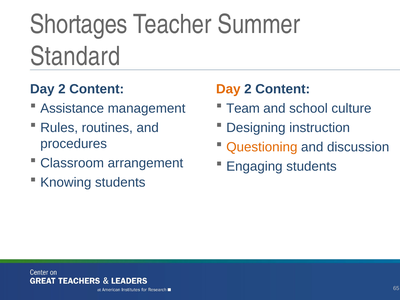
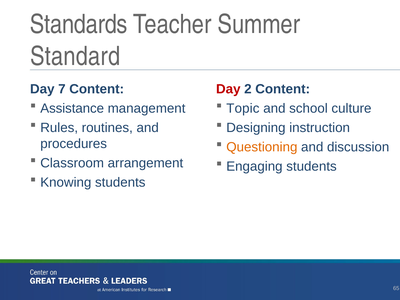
Shortages: Shortages -> Standards
2 at (62, 89): 2 -> 7
Day at (228, 89) colour: orange -> red
Team: Team -> Topic
